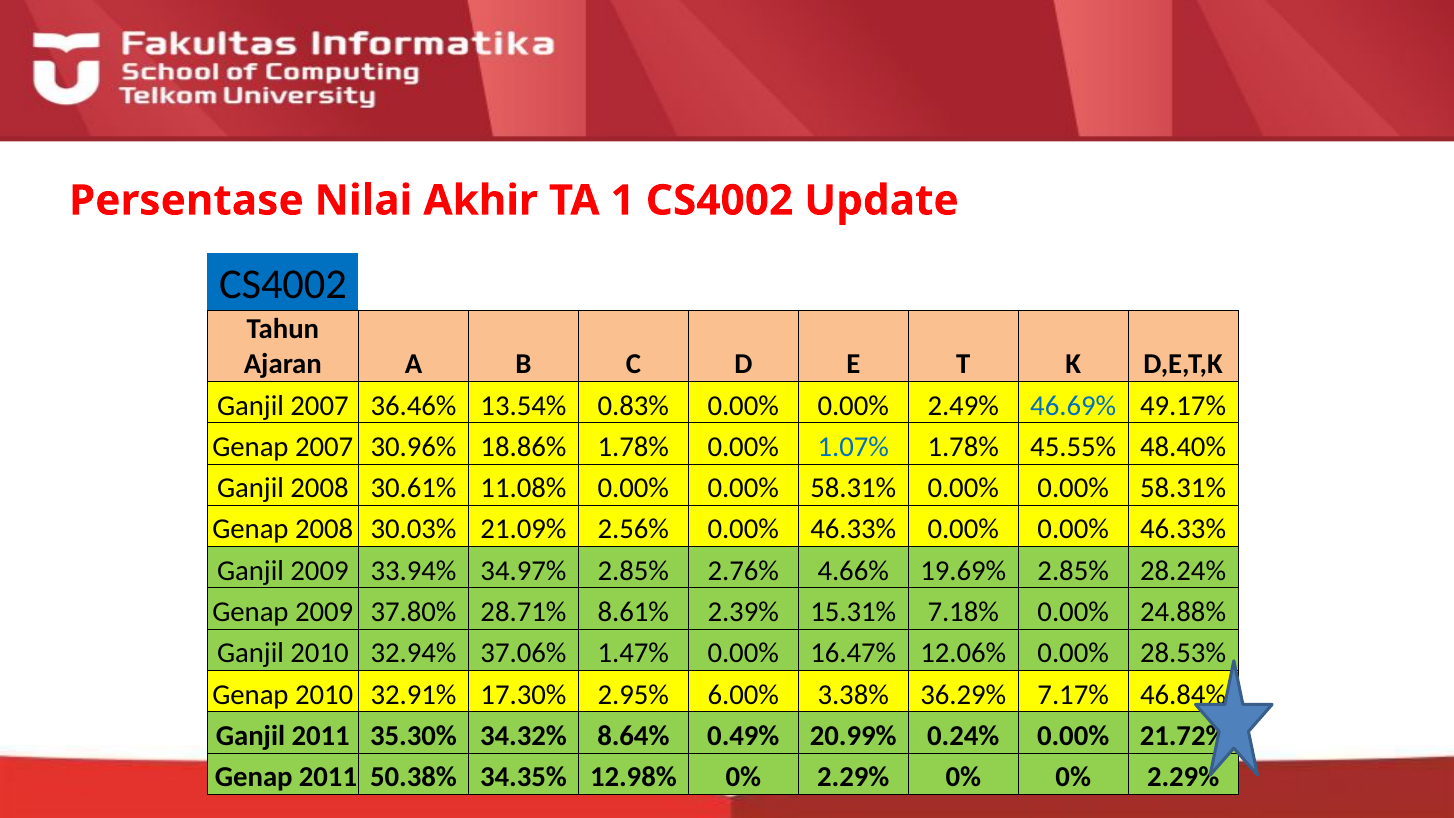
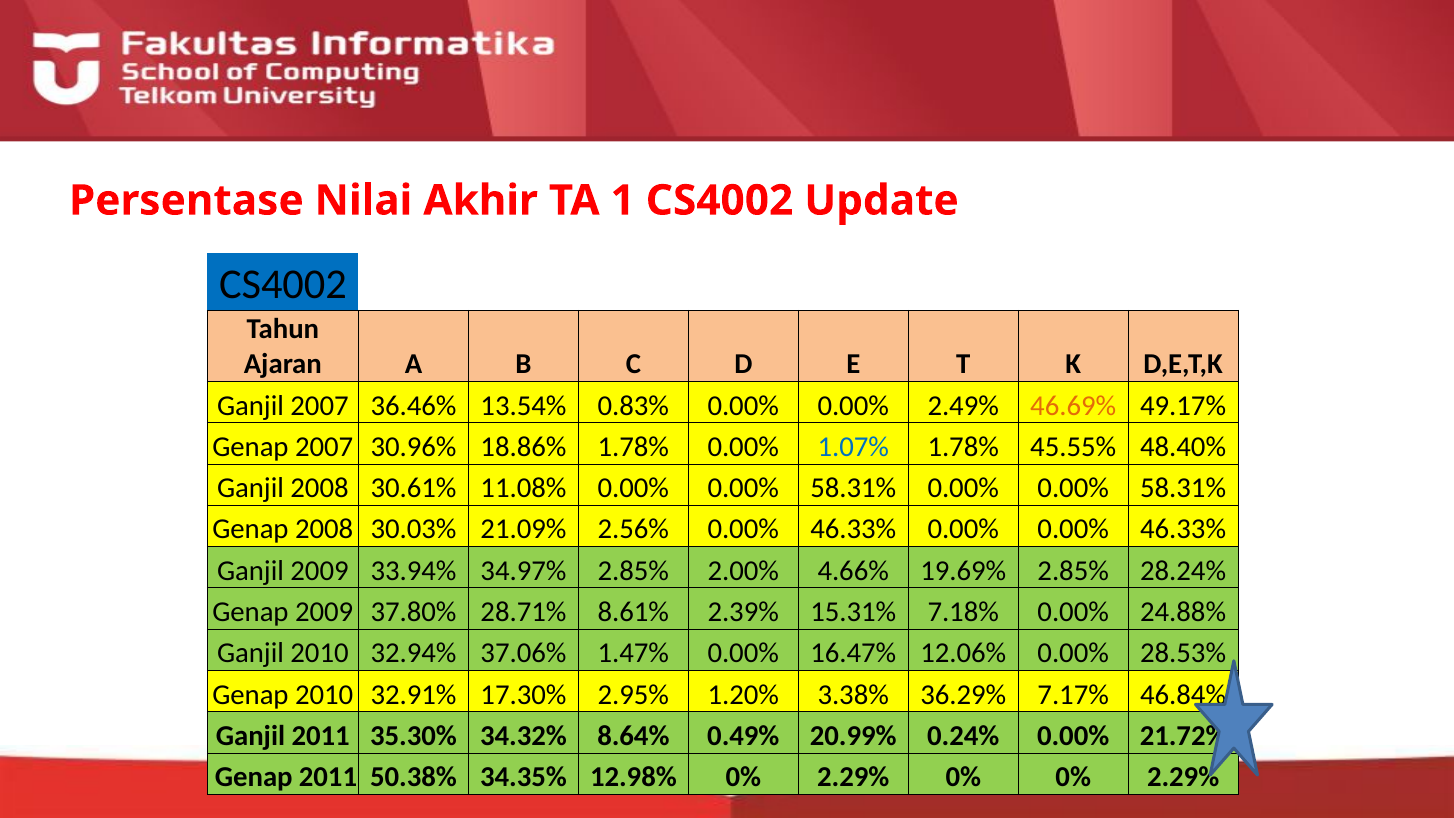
46.69% colour: blue -> orange
2.76%: 2.76% -> 2.00%
6.00%: 6.00% -> 1.20%
